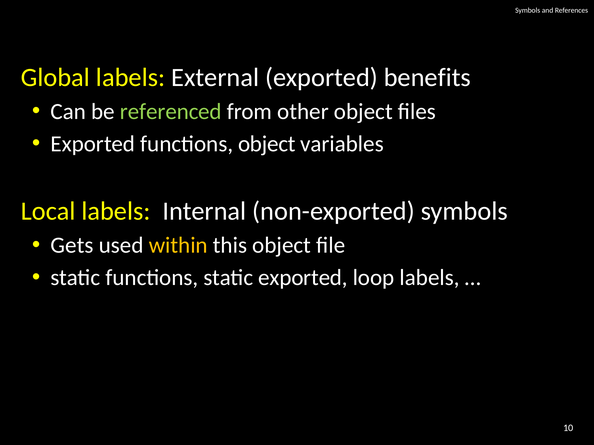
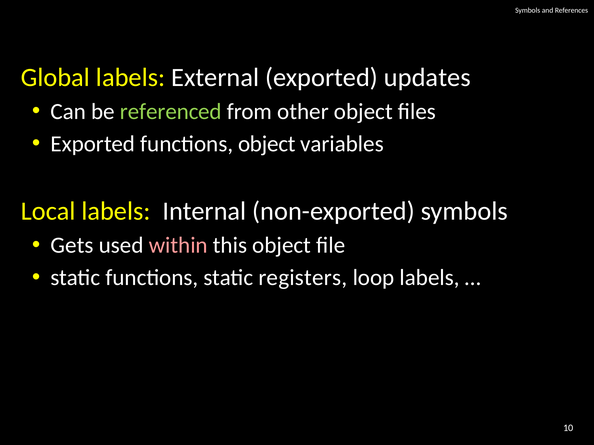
benefits: benefits -> updates
within colour: yellow -> pink
static exported: exported -> registers
